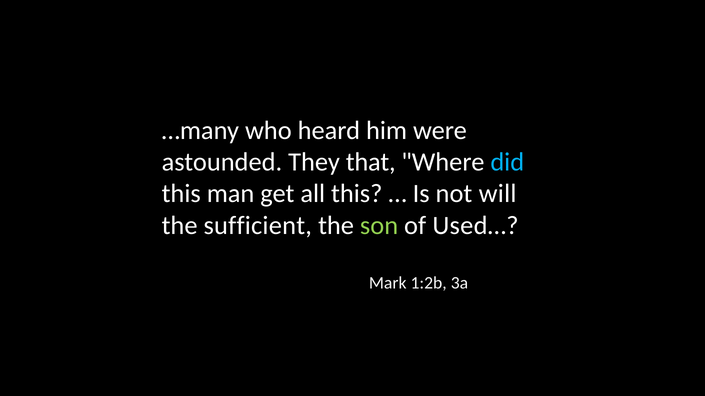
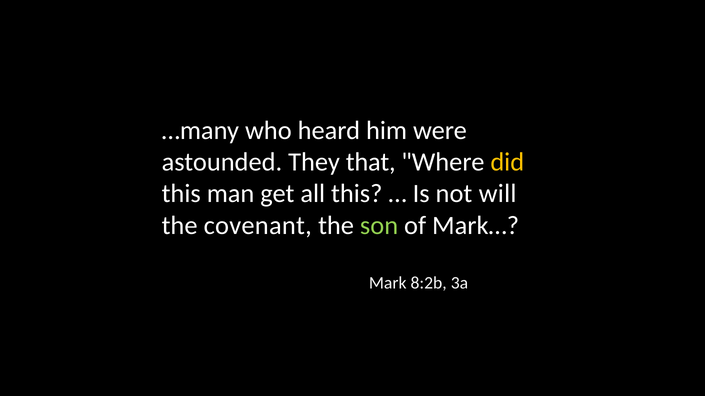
did colour: light blue -> yellow
sufficient: sufficient -> covenant
Used…: Used… -> Mark…
1:2b: 1:2b -> 8:2b
